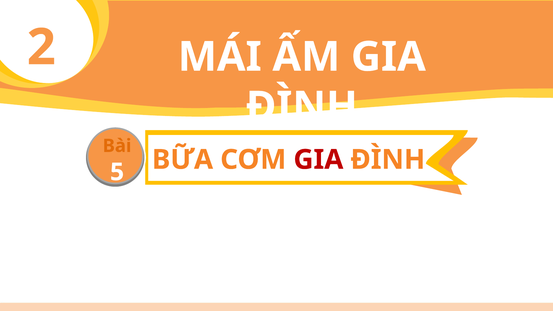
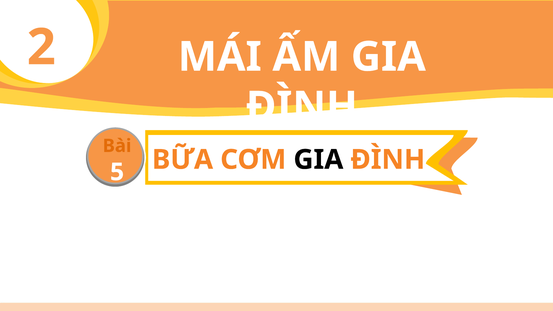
GIA at (318, 160) colour: red -> black
